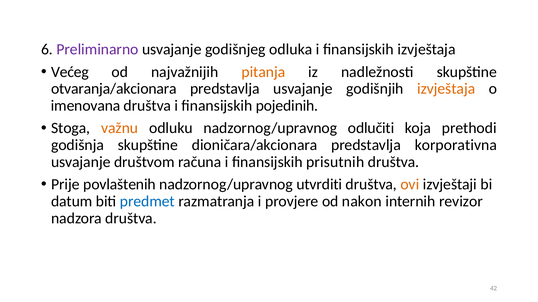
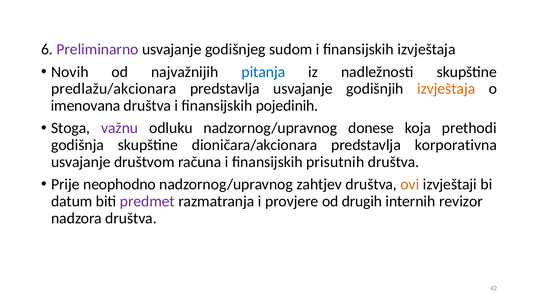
odluka: odluka -> sudom
Većeg: Većeg -> Novih
pitanja colour: orange -> blue
otvaranja/akcionara: otvaranja/akcionara -> predlažu/akcionara
važnu colour: orange -> purple
odlučiti: odlučiti -> donese
povlaštenih: povlaštenih -> neophodno
utvrditi: utvrditi -> zahtjev
predmet colour: blue -> purple
nakon: nakon -> drugih
